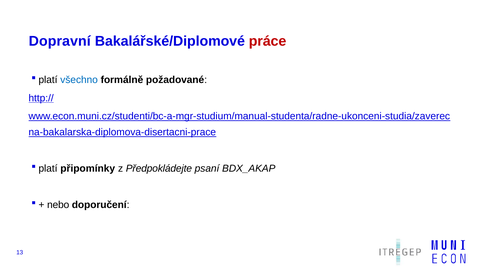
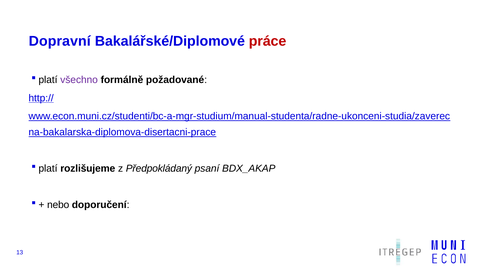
všechno colour: blue -> purple
připomínky: připomínky -> rozlišujeme
Předpokládejte: Předpokládejte -> Předpokládaný
